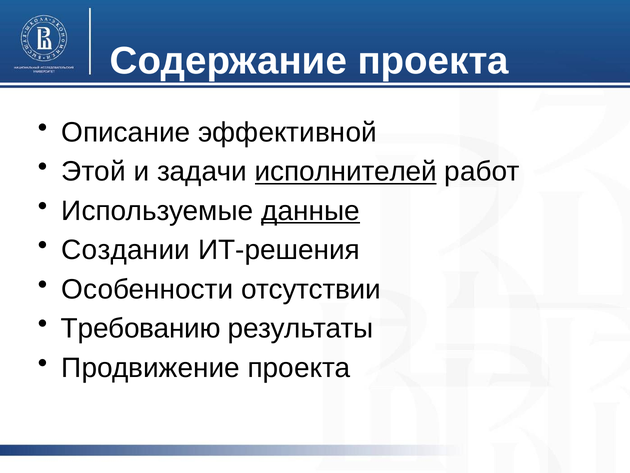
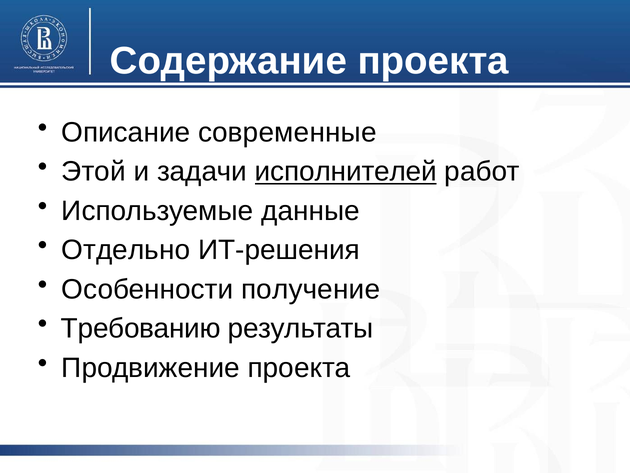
эффективной: эффективной -> современные
данные underline: present -> none
Создании: Создании -> Отдельно
отсутствии: отсутствии -> получение
